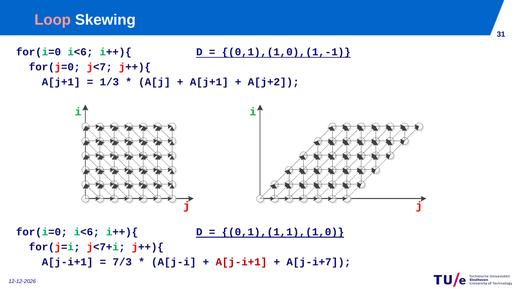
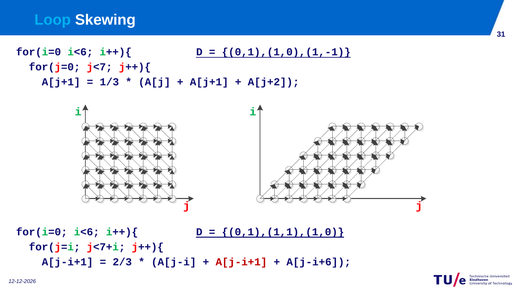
Loop colour: pink -> light blue
7/3: 7/3 -> 2/3
A[j-i+7: A[j-i+7 -> A[j-i+6
